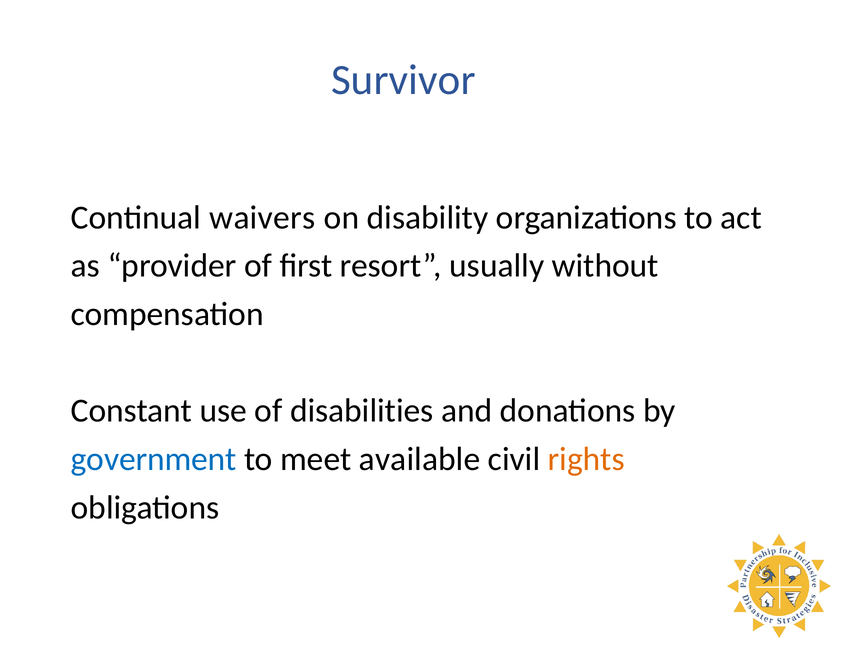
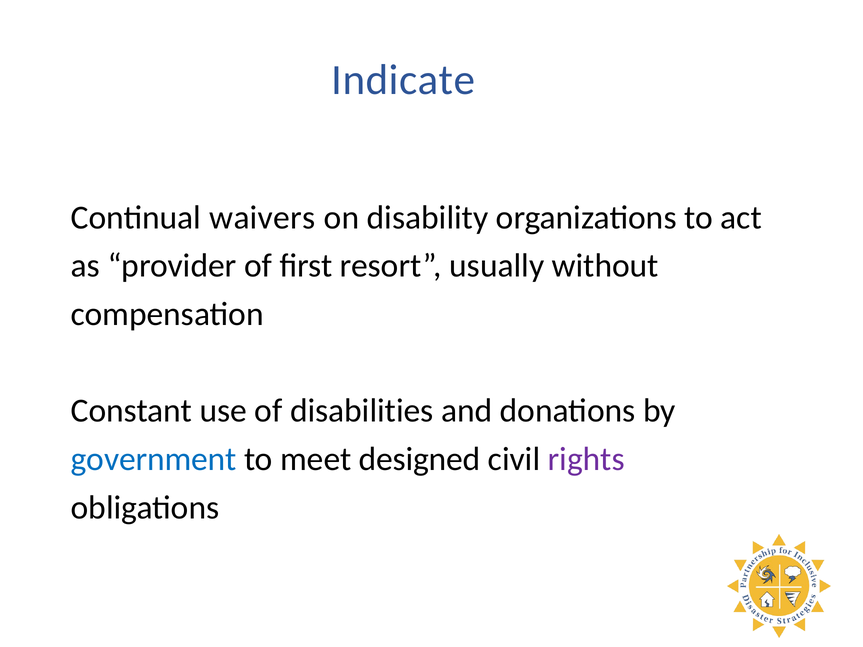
Survivor: Survivor -> Indicate
available: available -> designed
rights colour: orange -> purple
